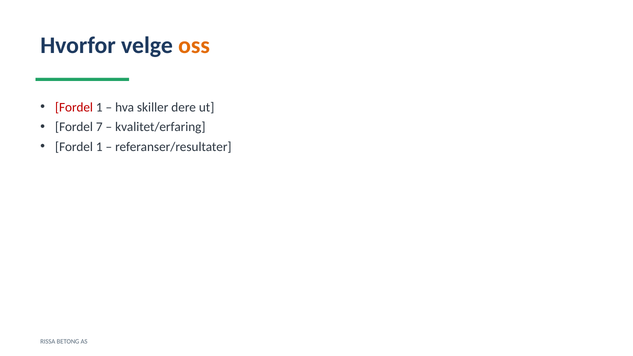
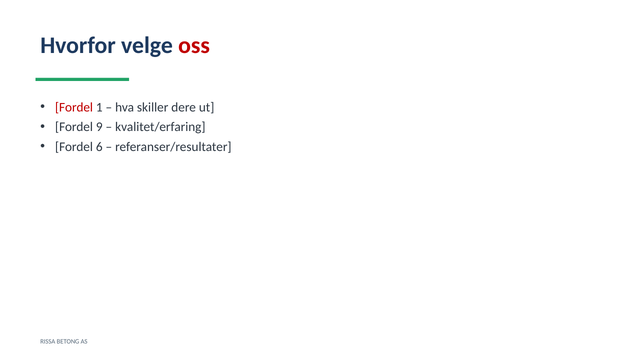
oss colour: orange -> red
7: 7 -> 9
1 at (99, 147): 1 -> 6
